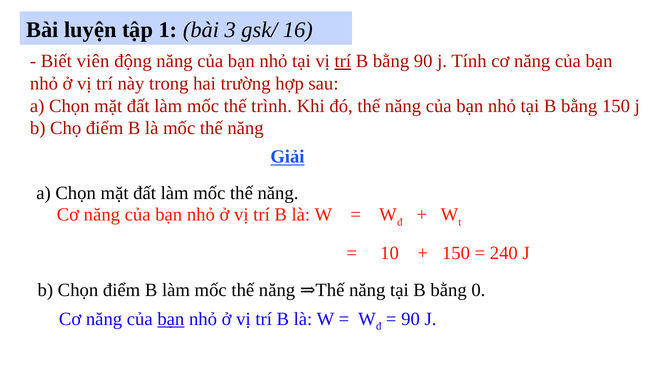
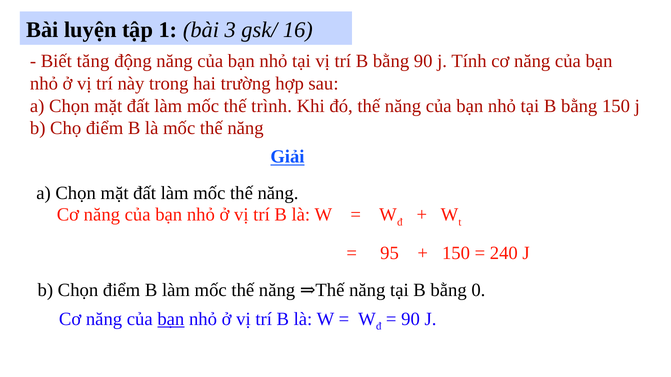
viên: viên -> tăng
trí at (343, 61) underline: present -> none
10: 10 -> 95
